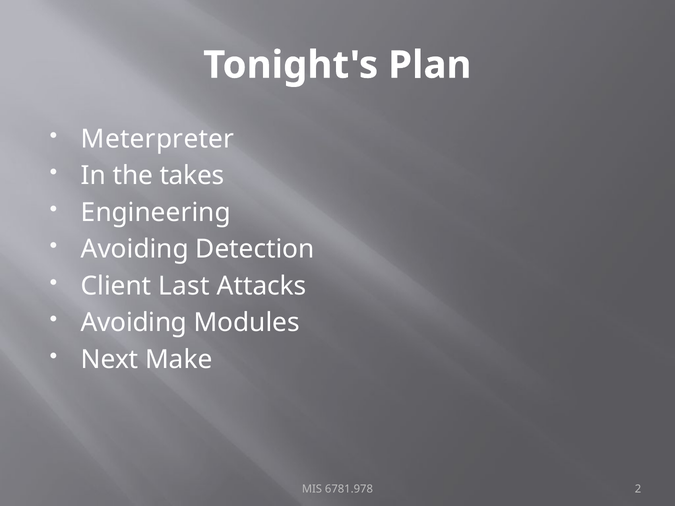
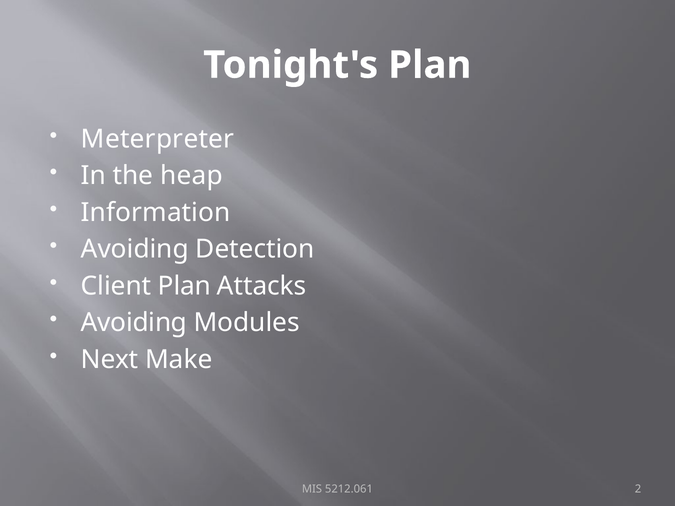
takes: takes -> heap
Engineering: Engineering -> Information
Client Last: Last -> Plan
6781.978: 6781.978 -> 5212.061
